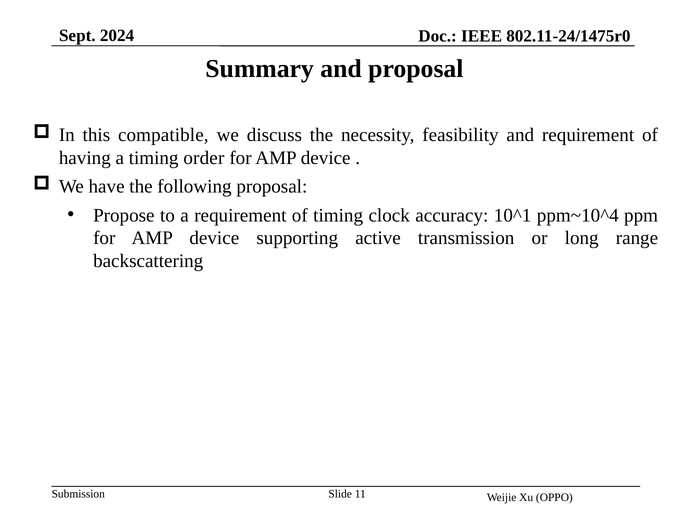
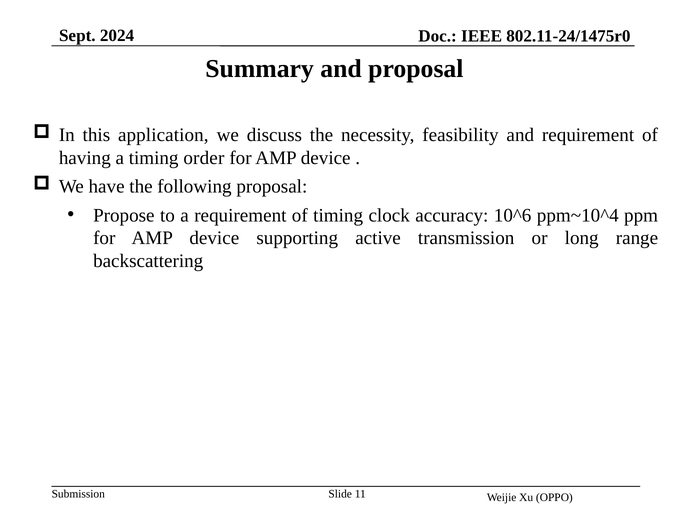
compatible: compatible -> application
10^1: 10^1 -> 10^6
